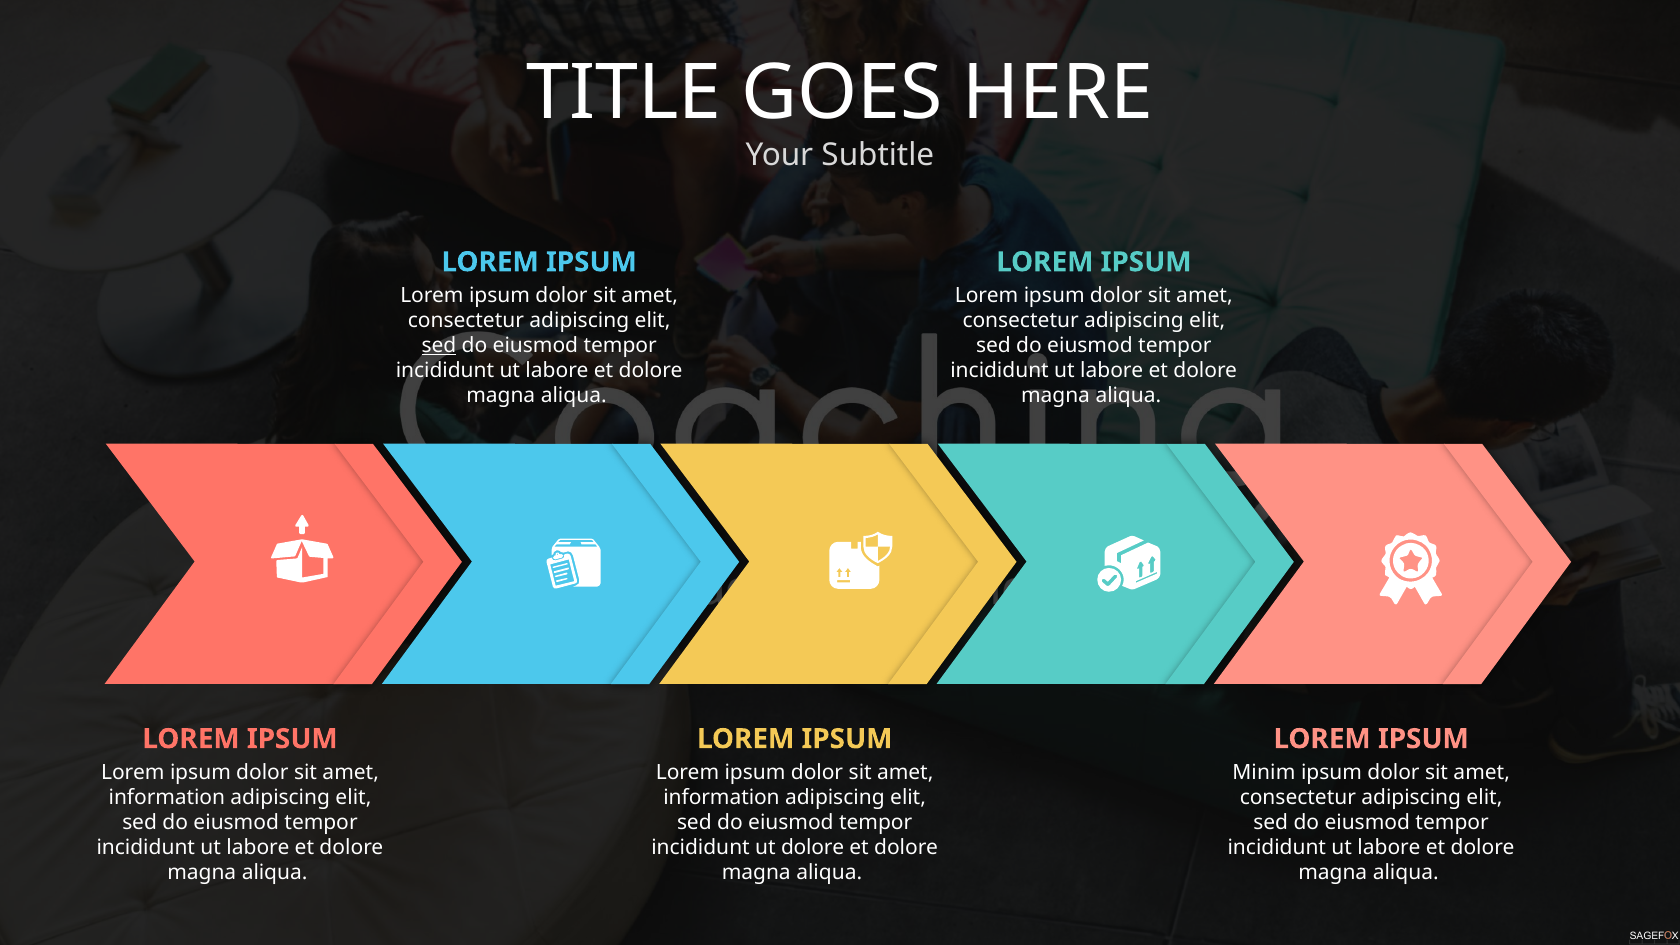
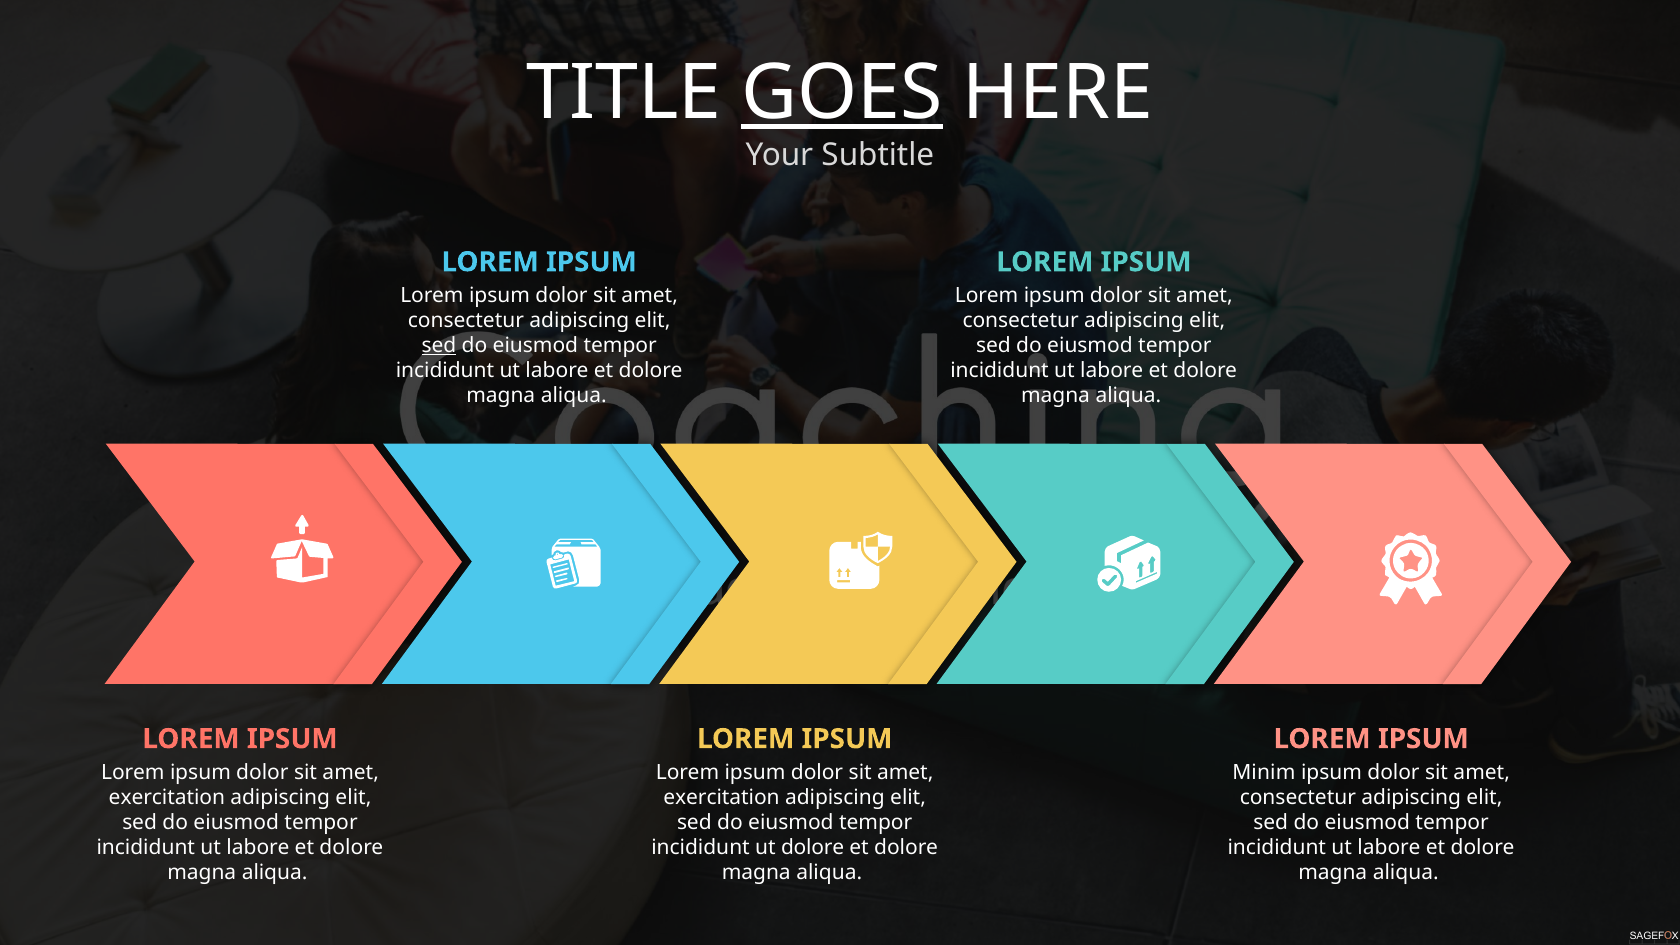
GOES underline: none -> present
information at (167, 797): information -> exercitation
information at (722, 797): information -> exercitation
